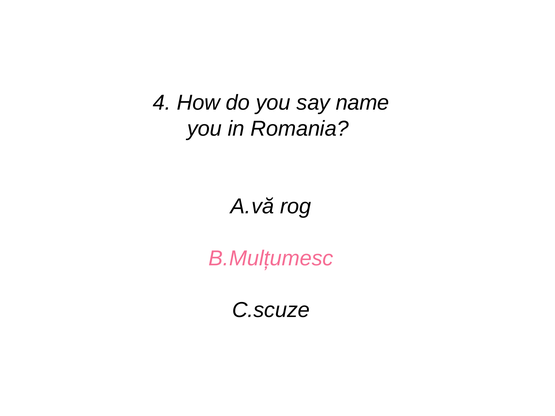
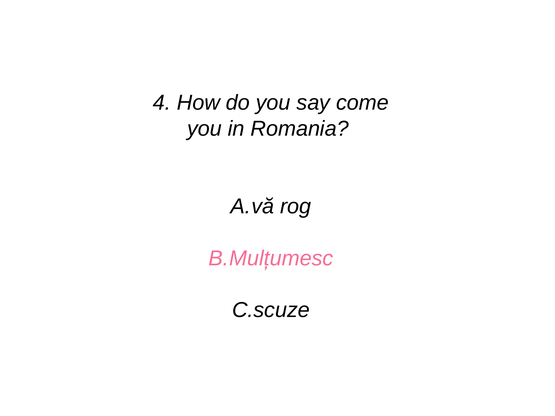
name: name -> come
